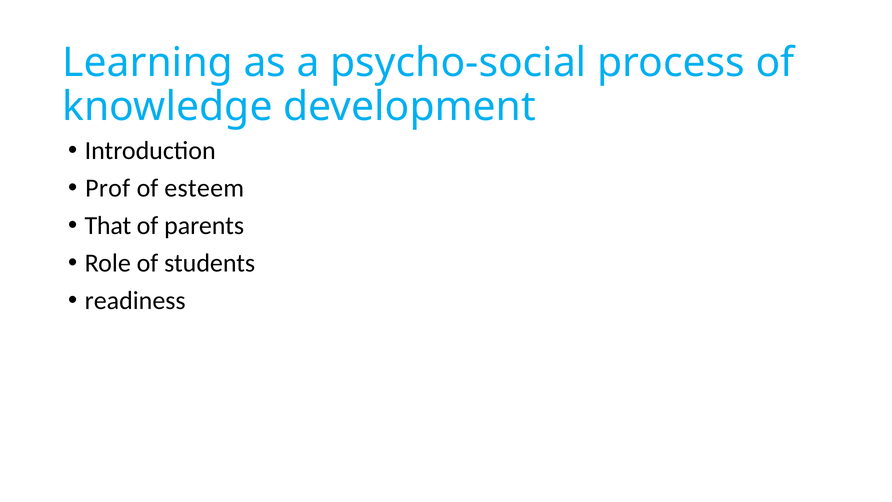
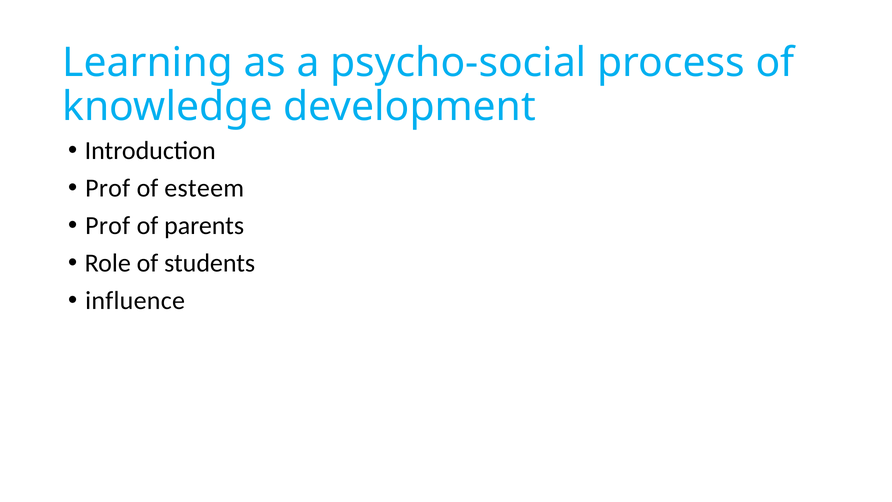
That at (108, 226): That -> Prof
readiness: readiness -> influence
